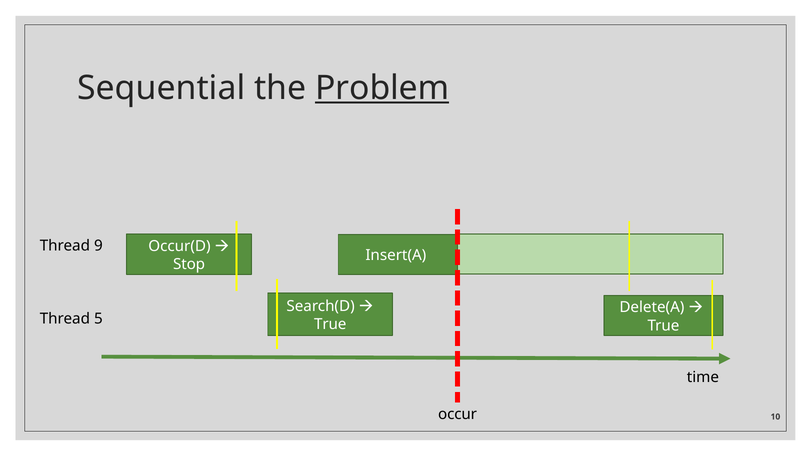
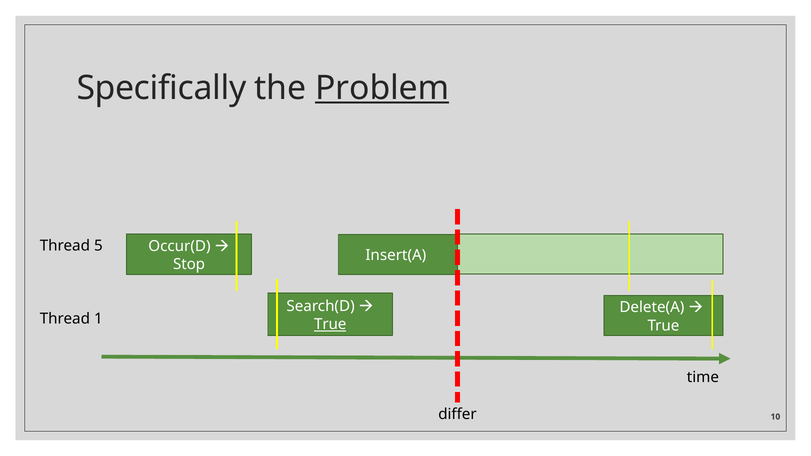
Sequential: Sequential -> Specifically
9: 9 -> 5
5: 5 -> 1
True at (330, 325) underline: none -> present
occur: occur -> differ
